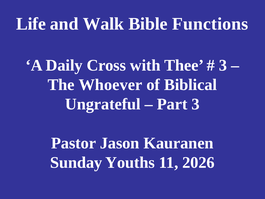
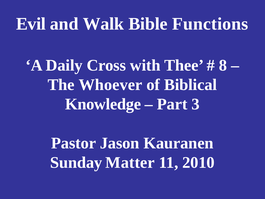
Life: Life -> Evil
3 at (223, 65): 3 -> 8
Ungrateful: Ungrateful -> Knowledge
Youths: Youths -> Matter
2026: 2026 -> 2010
